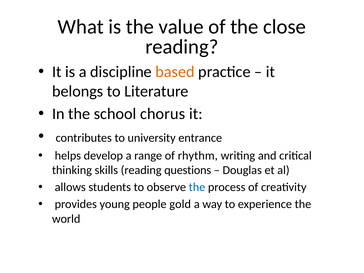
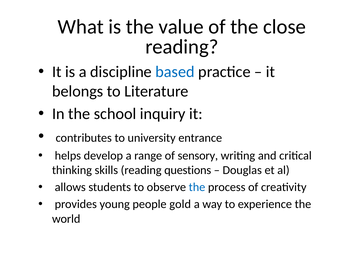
based colour: orange -> blue
chorus: chorus -> inquiry
rhythm: rhythm -> sensory
